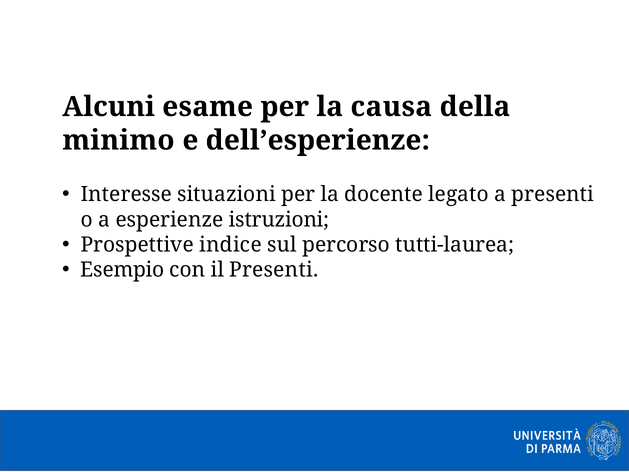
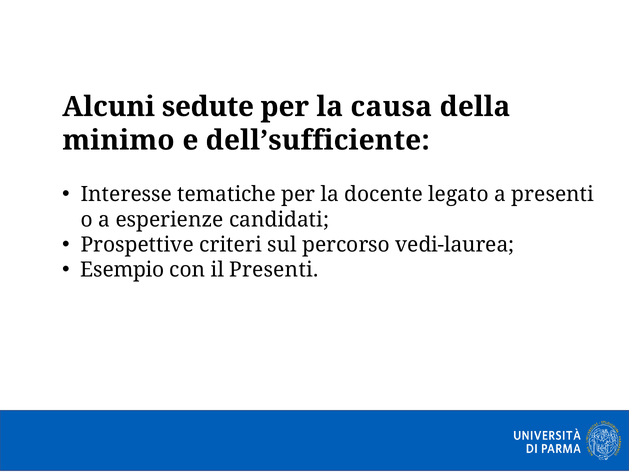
esame: esame -> sedute
dell’esperienze: dell’esperienze -> dell’sufficiente
situazioni: situazioni -> tematiche
istruzioni: istruzioni -> candidati
indice: indice -> criteri
tutti-laurea: tutti-laurea -> vedi-laurea
